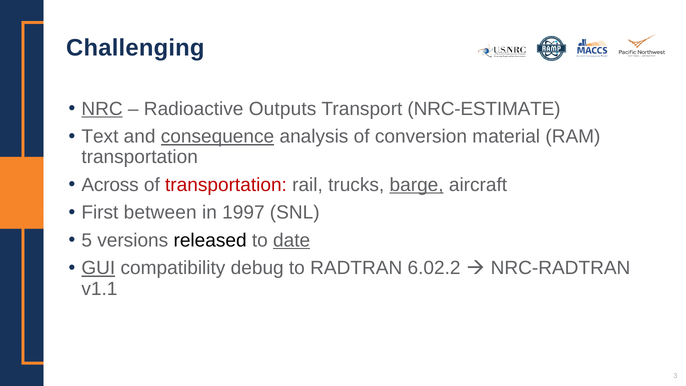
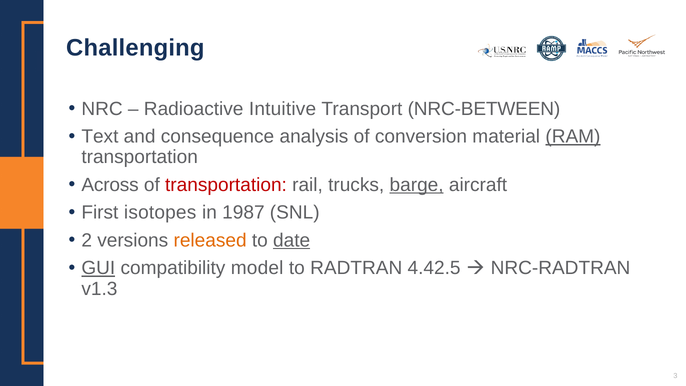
NRC underline: present -> none
Outputs: Outputs -> Intuitive
NRC-ESTIMATE: NRC-ESTIMATE -> NRC-BETWEEN
consequence underline: present -> none
RAM underline: none -> present
between: between -> isotopes
1997: 1997 -> 1987
5: 5 -> 2
released colour: black -> orange
debug: debug -> model
6.02.2: 6.02.2 -> 4.42.5
v1.1: v1.1 -> v1.3
